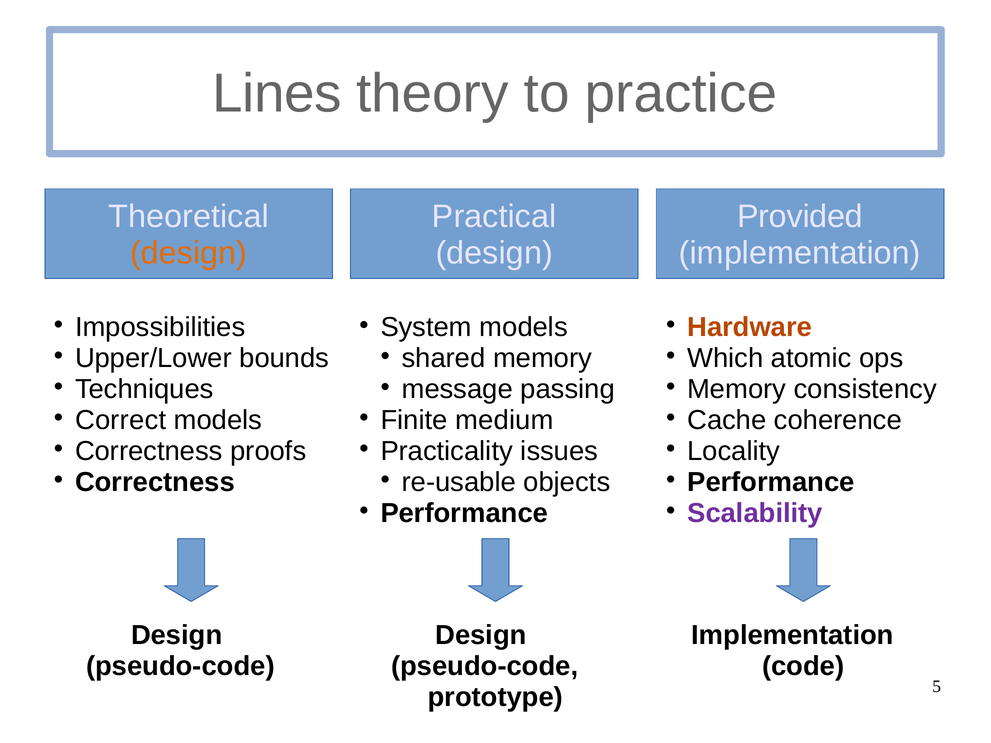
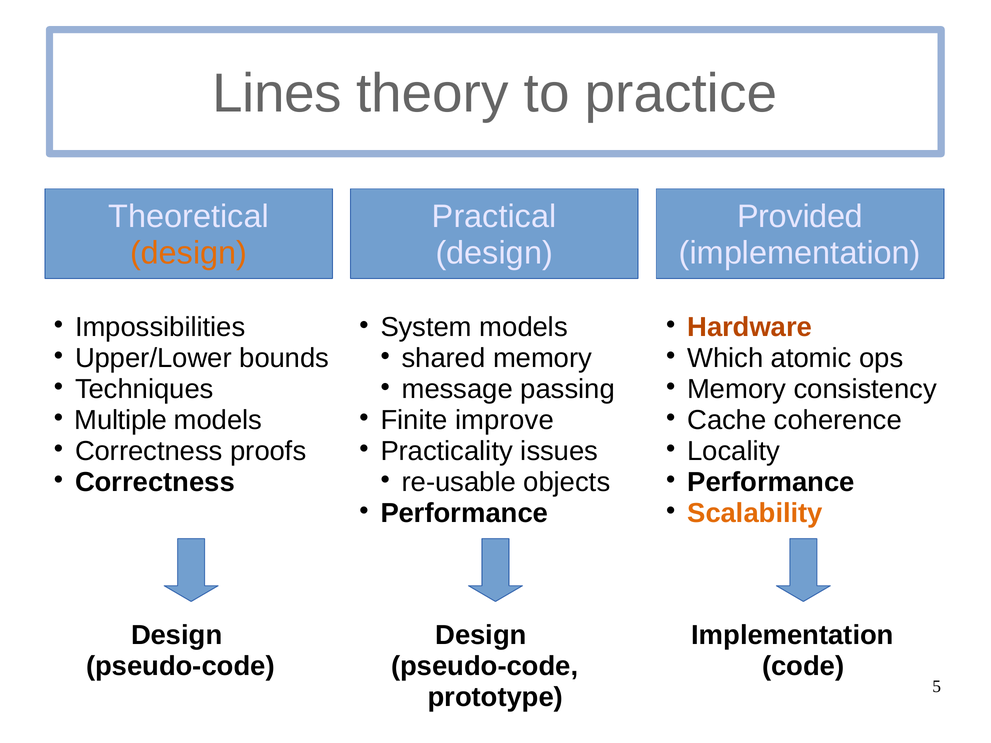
Correct: Correct -> Multiple
medium: medium -> improve
Scalability colour: purple -> orange
